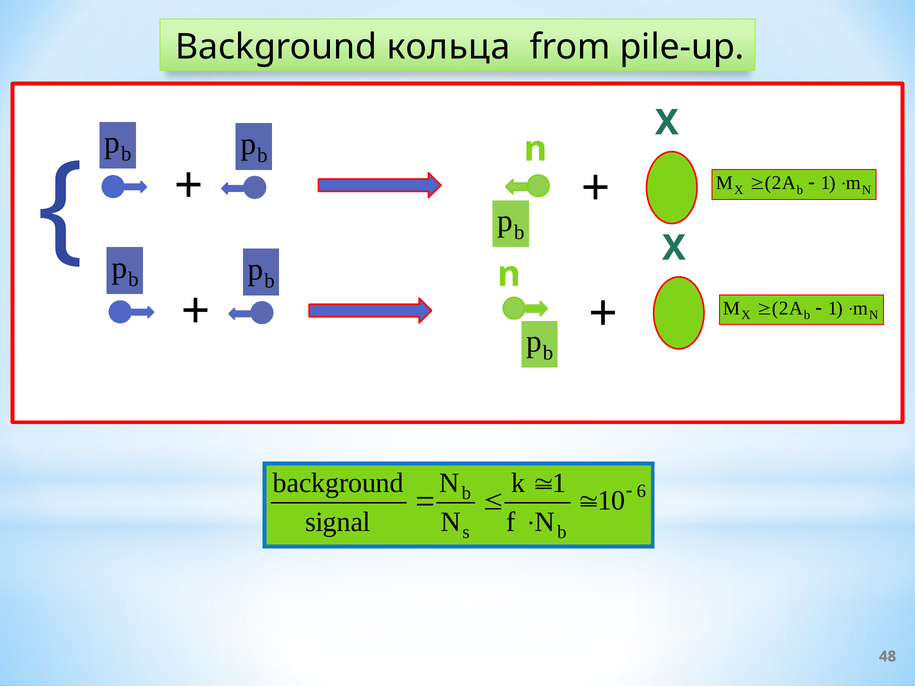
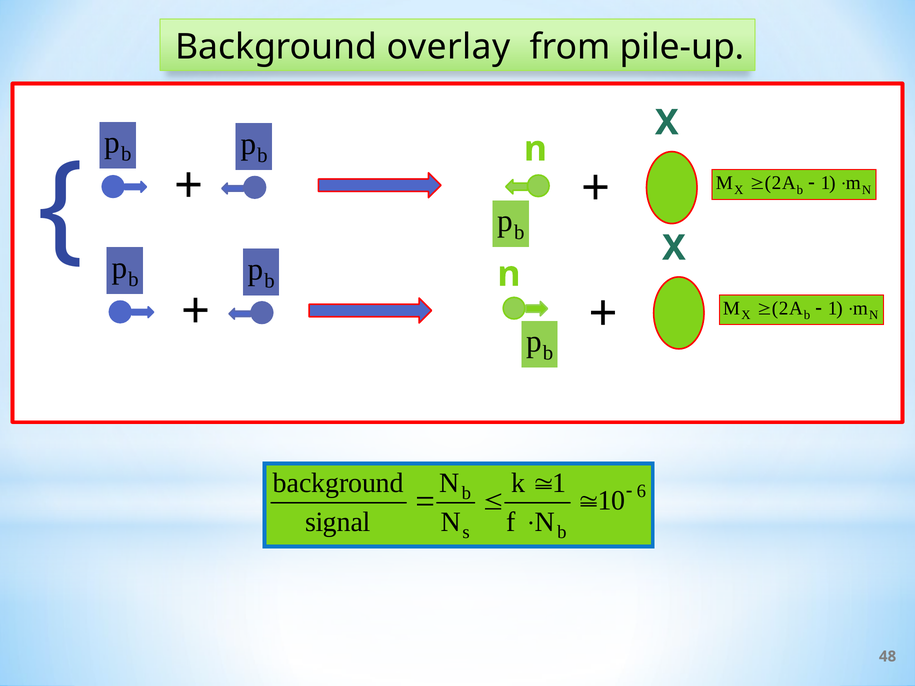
кольца: кольца -> overlay
